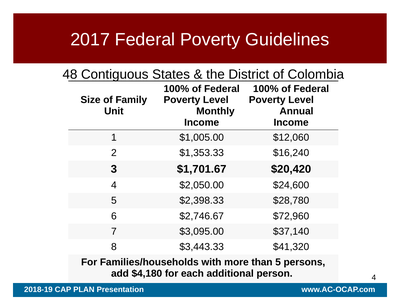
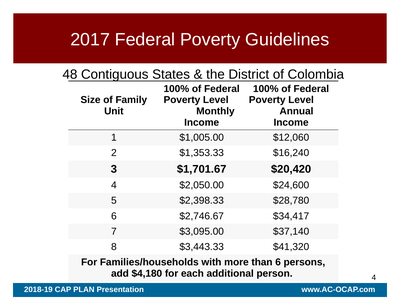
$72,960: $72,960 -> $34,417
than 5: 5 -> 6
